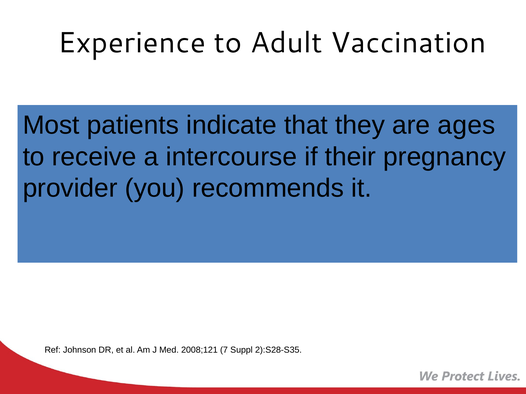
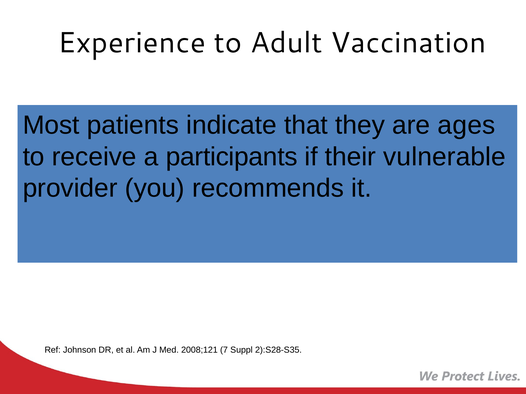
intercourse: intercourse -> participants
pregnancy: pregnancy -> vulnerable
